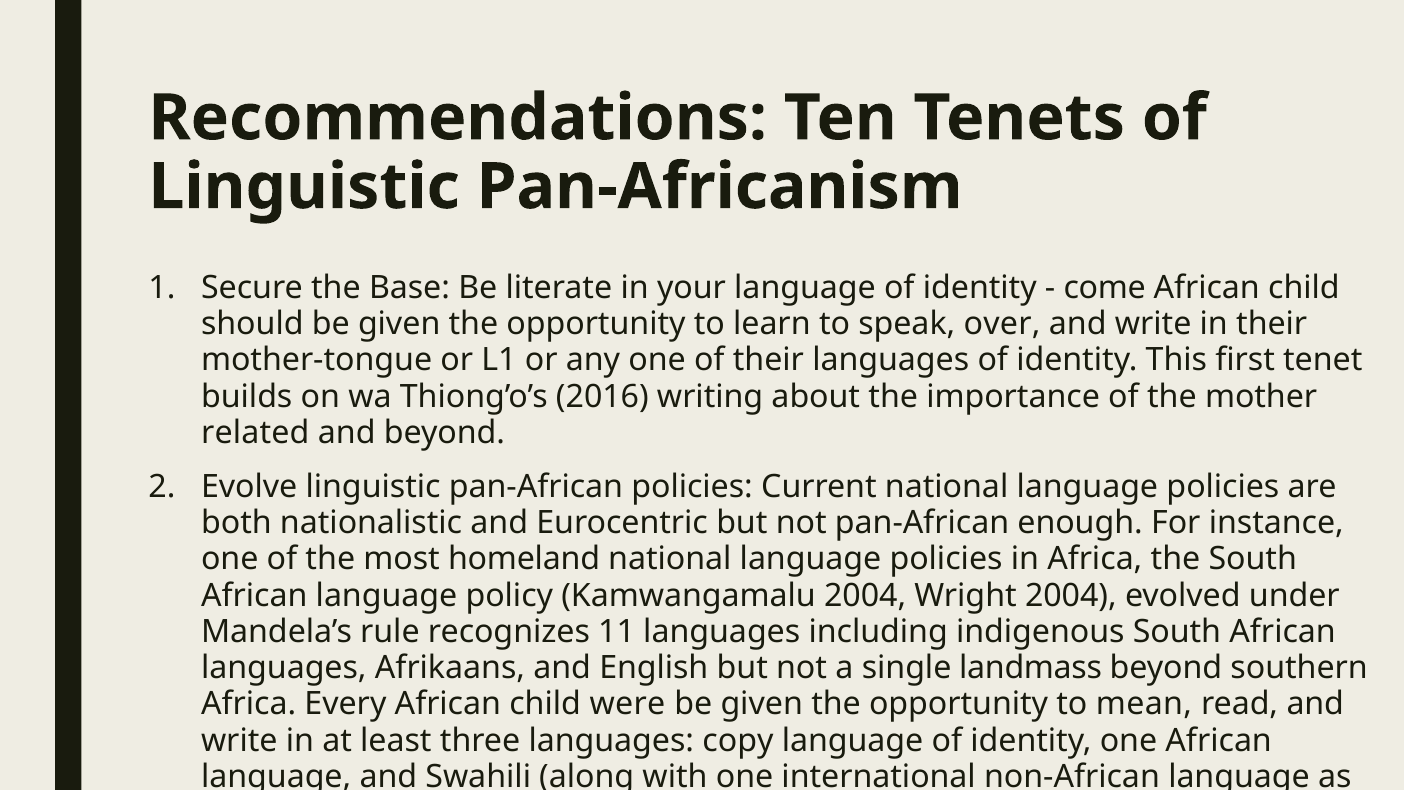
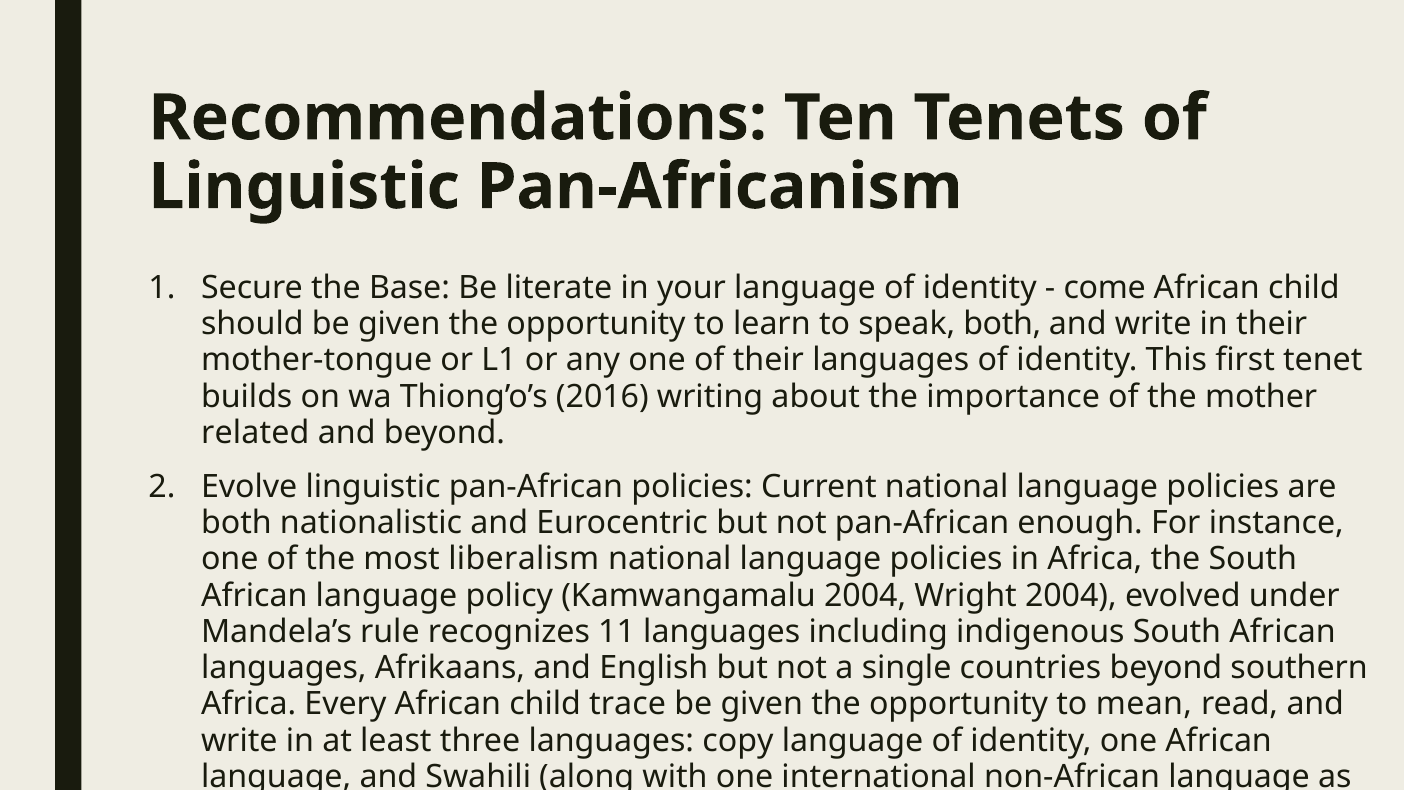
speak over: over -> both
homeland: homeland -> liberalism
landmass: landmass -> countries
were: were -> trace
